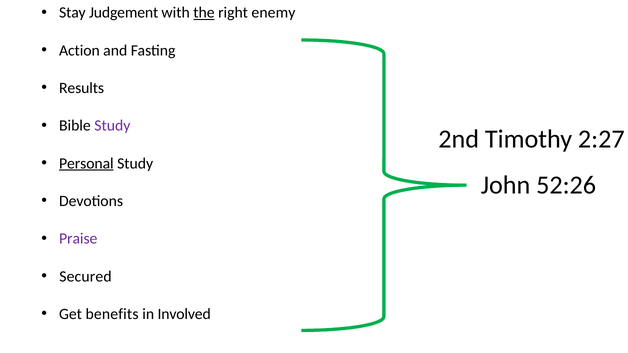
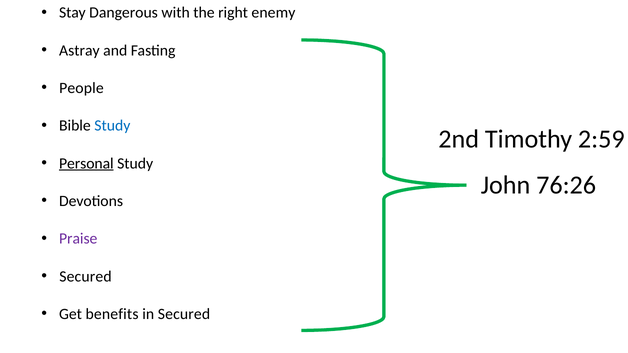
Judgement: Judgement -> Dangerous
the underline: present -> none
Action: Action -> Astray
Results: Results -> People
Study at (112, 126) colour: purple -> blue
2:27: 2:27 -> 2:59
52:26: 52:26 -> 76:26
in Involved: Involved -> Secured
